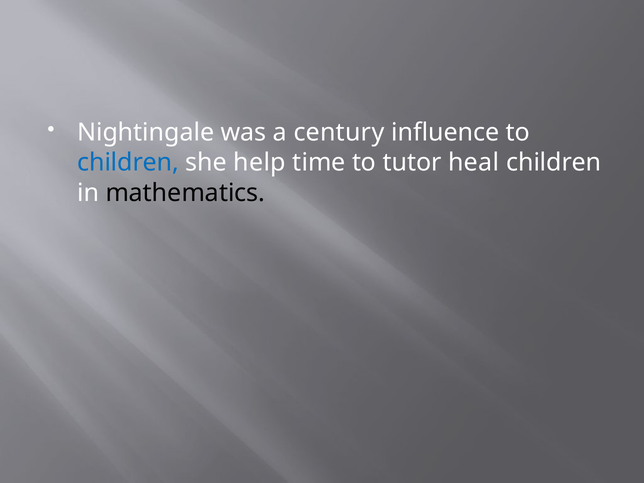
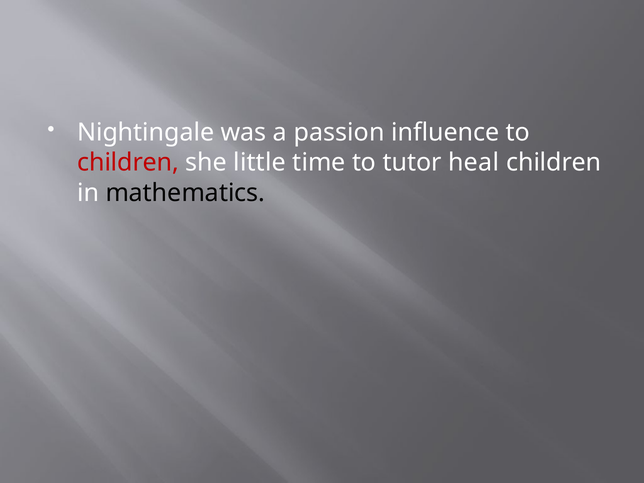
century: century -> passion
children at (128, 163) colour: blue -> red
help: help -> little
